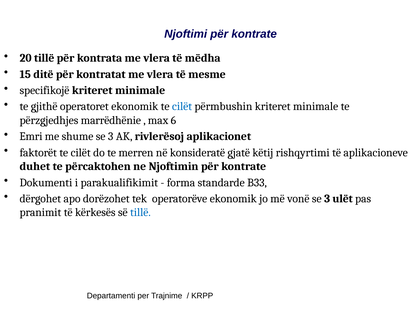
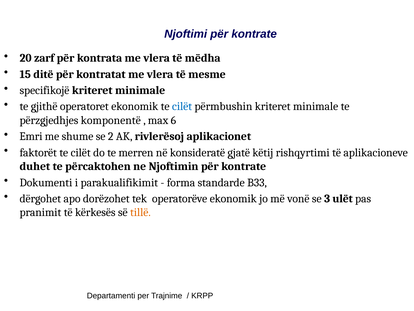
20 tillë: tillë -> zarf
marrëdhënie: marrëdhënie -> komponentë
shume se 3: 3 -> 2
tillë at (140, 212) colour: blue -> orange
